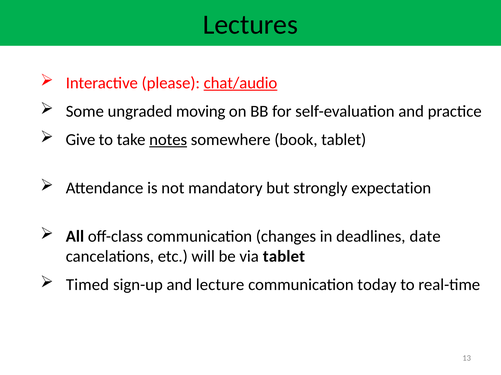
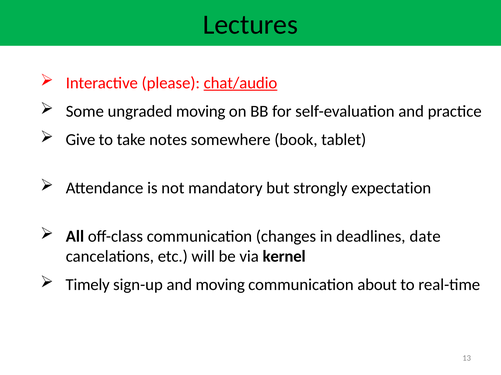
notes underline: present -> none
via tablet: tablet -> kernel
Timed: Timed -> Timely
and lecture: lecture -> moving
today: today -> about
